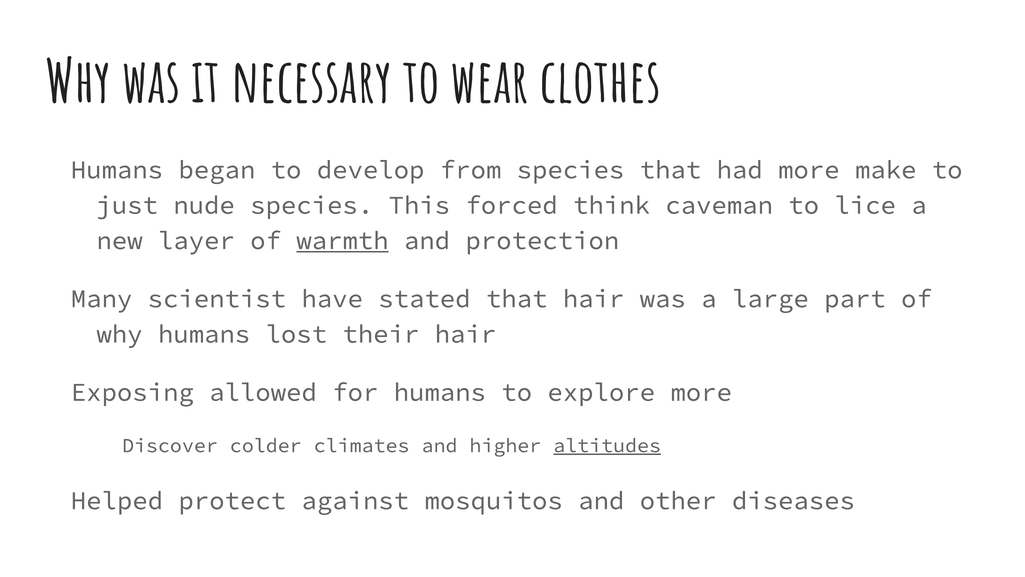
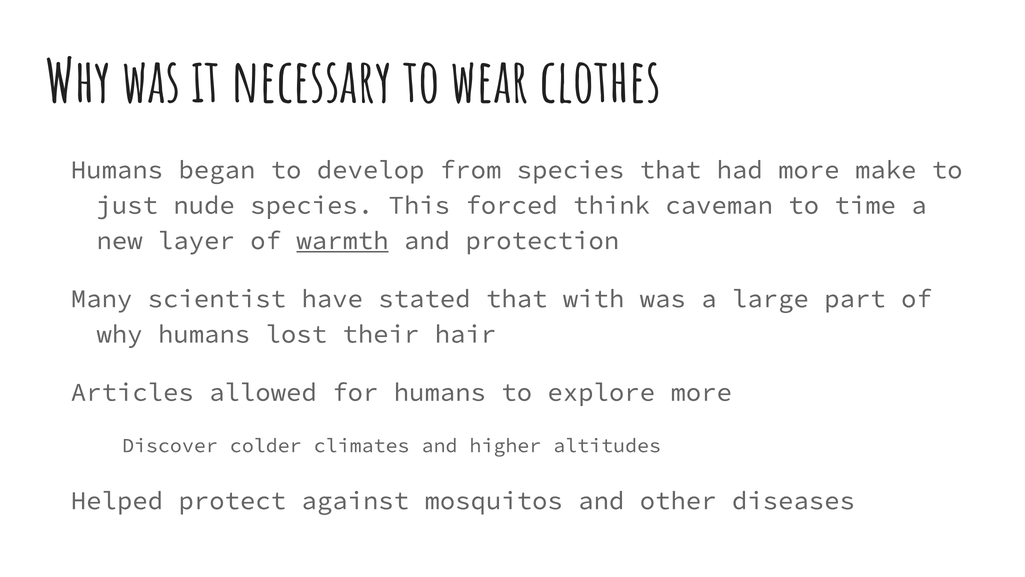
lice: lice -> time
that hair: hair -> with
Exposing: Exposing -> Articles
altitudes underline: present -> none
